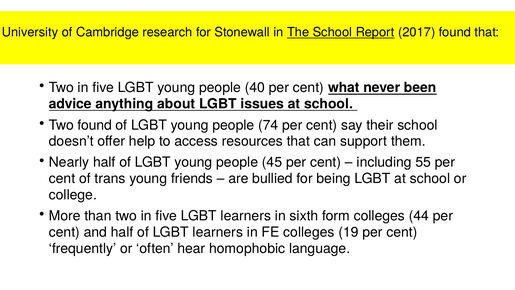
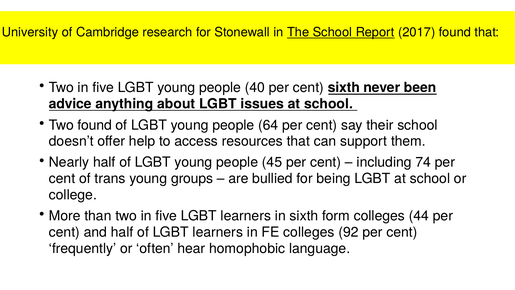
cent what: what -> sixth
74: 74 -> 64
55: 55 -> 74
friends: friends -> groups
19: 19 -> 92
